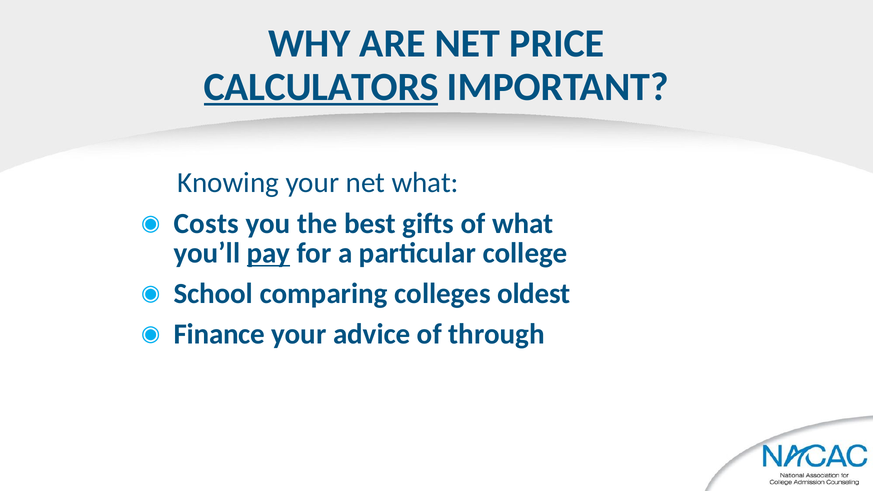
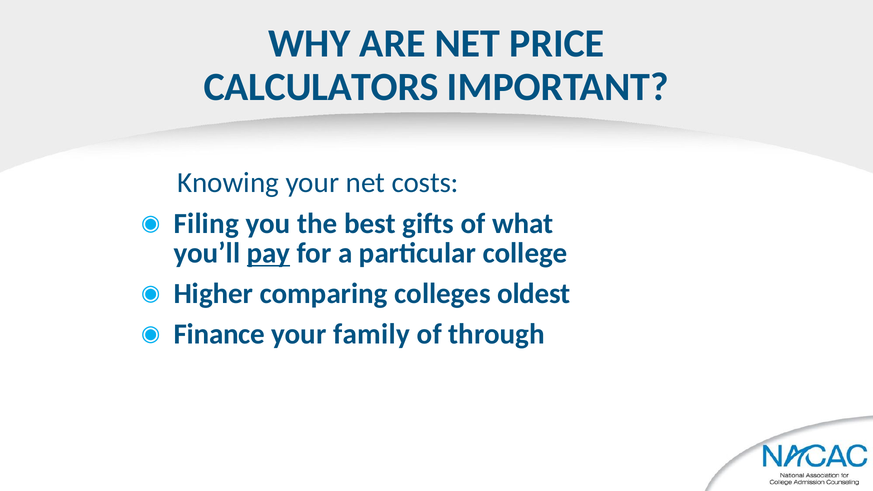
CALCULATORS underline: present -> none
net what: what -> costs
Costs: Costs -> Filing
School: School -> Higher
advice: advice -> family
